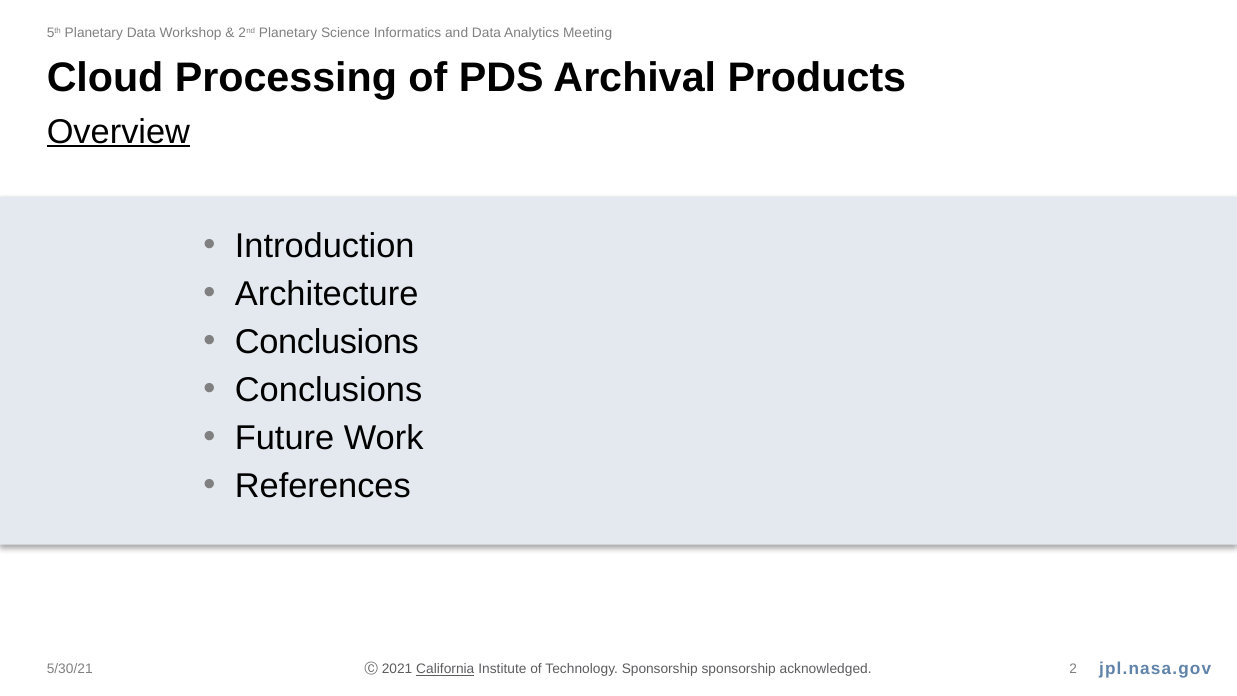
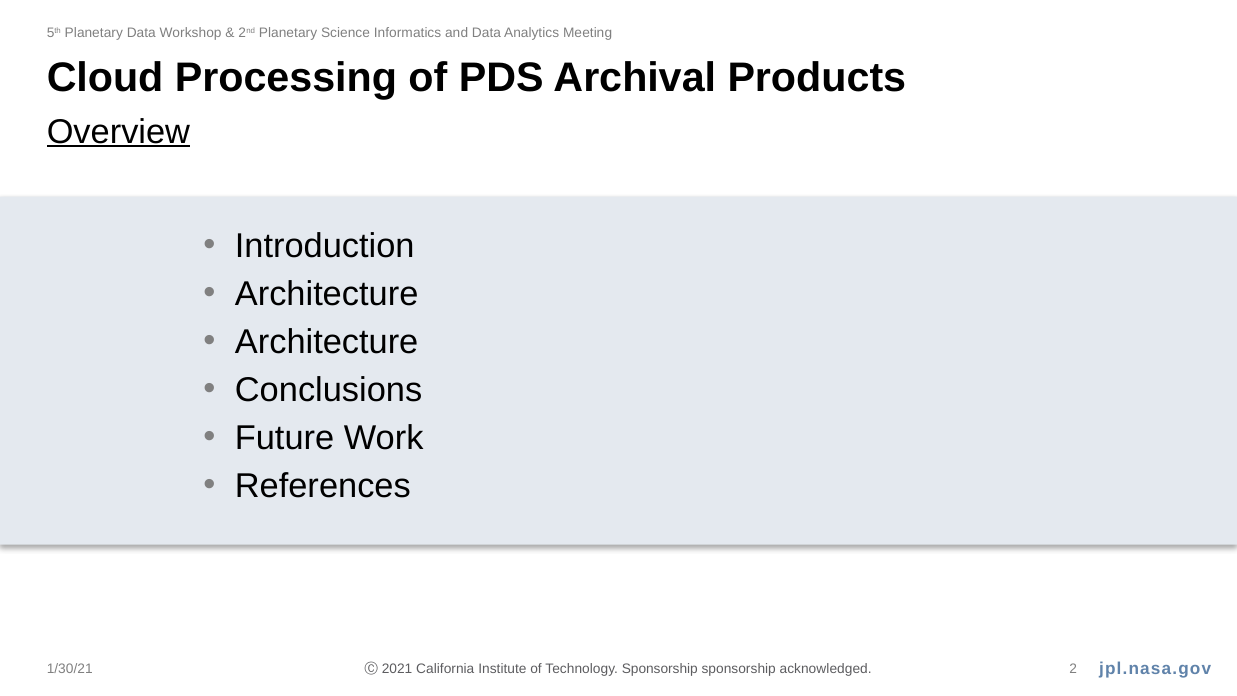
Conclusions at (327, 342): Conclusions -> Architecture
5/30/21: 5/30/21 -> 1/30/21
California underline: present -> none
